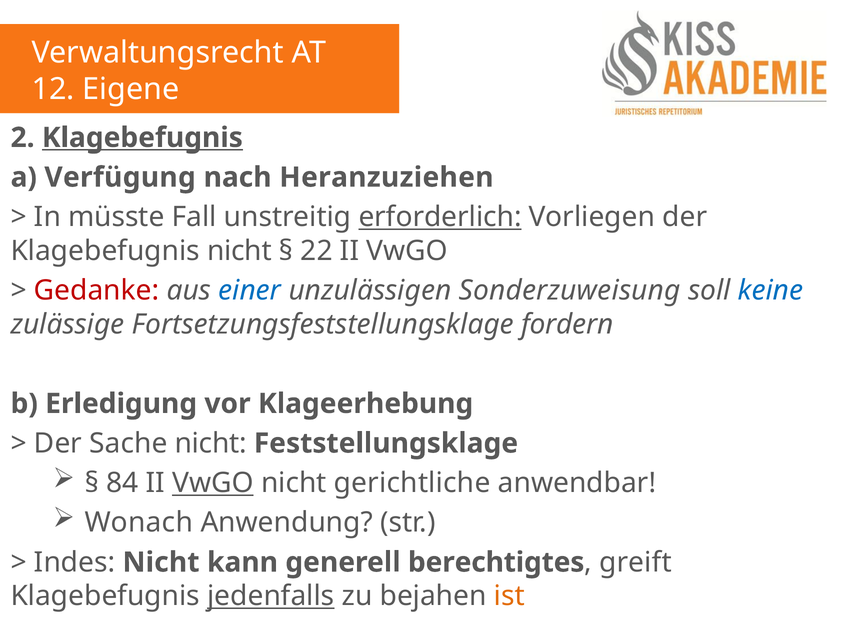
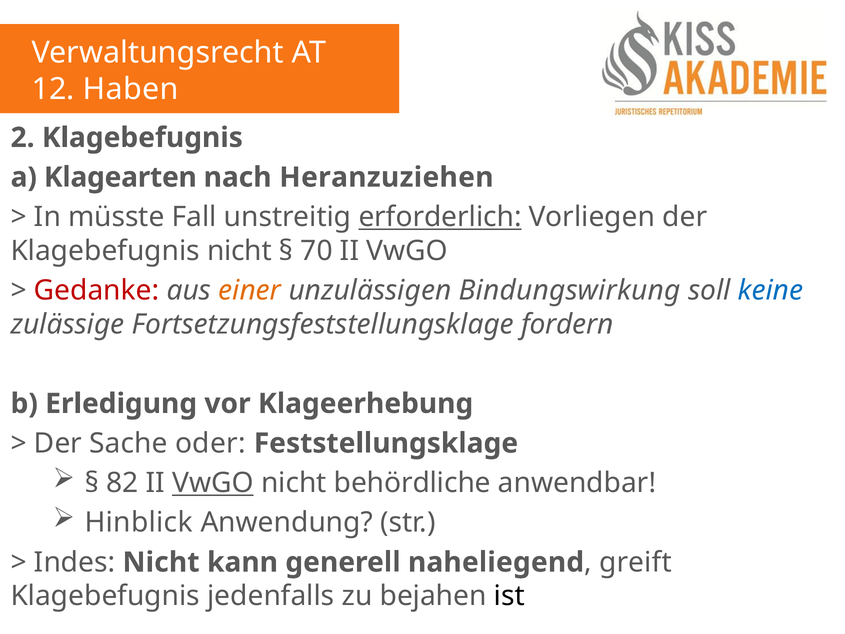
Eigene: Eigene -> Haben
Klagebefugnis at (142, 138) underline: present -> none
Verfügung: Verfügung -> Klagearten
22: 22 -> 70
einer colour: blue -> orange
Sonderzuweisung: Sonderzuweisung -> Bindungswirkung
Sache nicht: nicht -> oder
84: 84 -> 82
gerichtliche: gerichtliche -> behördliche
Wonach: Wonach -> Hinblick
berechtigtes: berechtigtes -> naheliegend
jedenfalls underline: present -> none
ist colour: orange -> black
